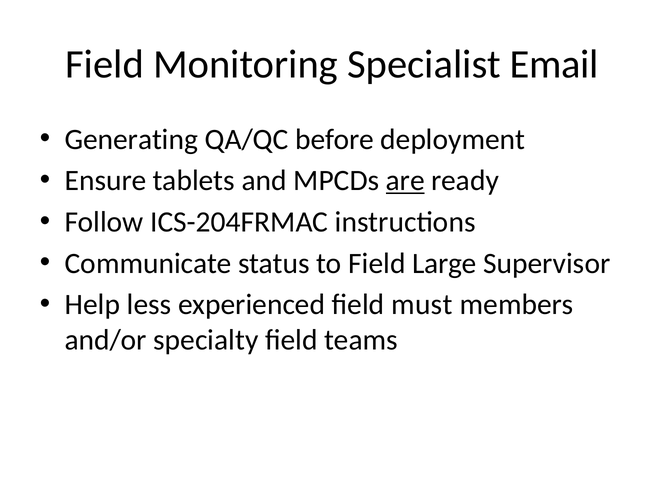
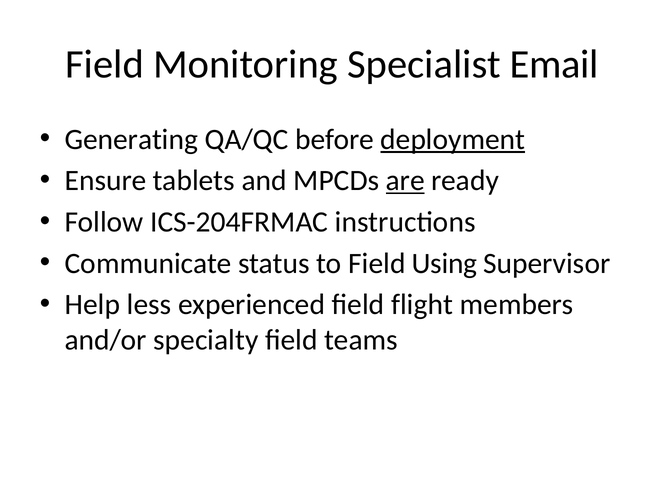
deployment underline: none -> present
Large: Large -> Using
must: must -> flight
